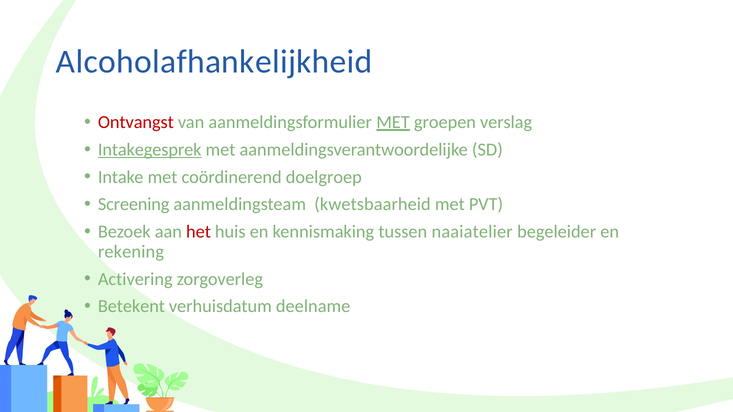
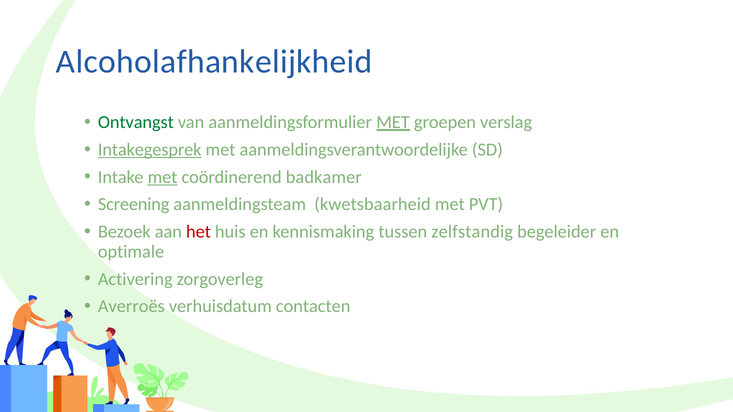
Ontvangst colour: red -> green
met at (163, 177) underline: none -> present
doelgroep: doelgroep -> badkamer
naaiatelier: naaiatelier -> zelfstandig
rekening: rekening -> optimale
Betekent: Betekent -> Averroës
deelname: deelname -> contacten
